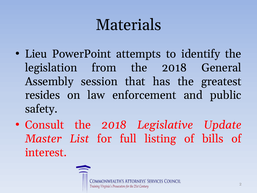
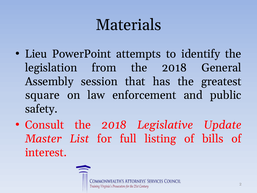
resides: resides -> square
